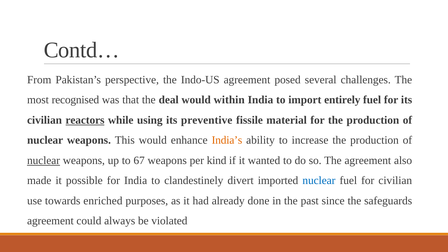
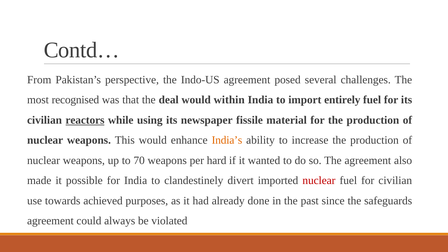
preventive: preventive -> newspaper
nuclear at (44, 160) underline: present -> none
67: 67 -> 70
kind: kind -> hard
nuclear at (319, 181) colour: blue -> red
enriched: enriched -> achieved
